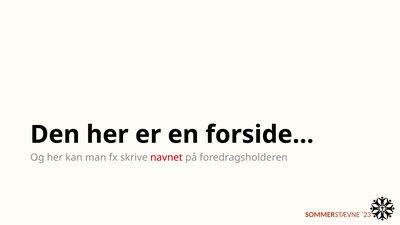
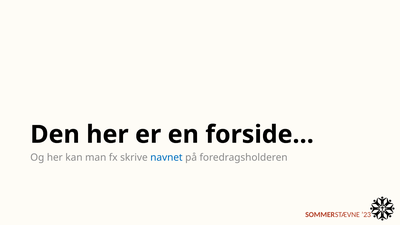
navnet colour: red -> blue
